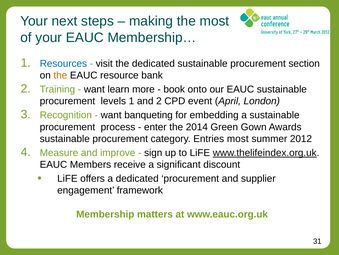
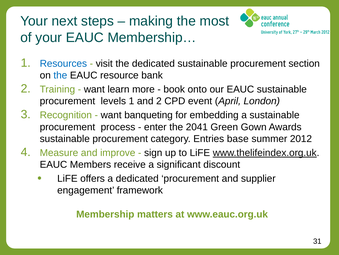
the at (60, 75) colour: orange -> blue
2014: 2014 -> 2041
Entries most: most -> base
